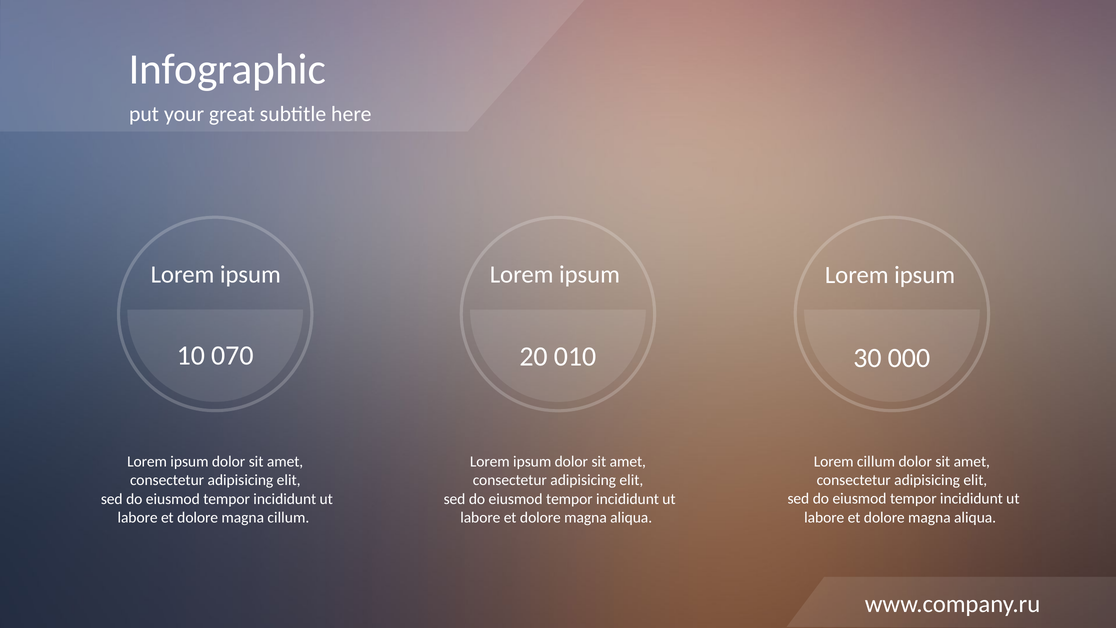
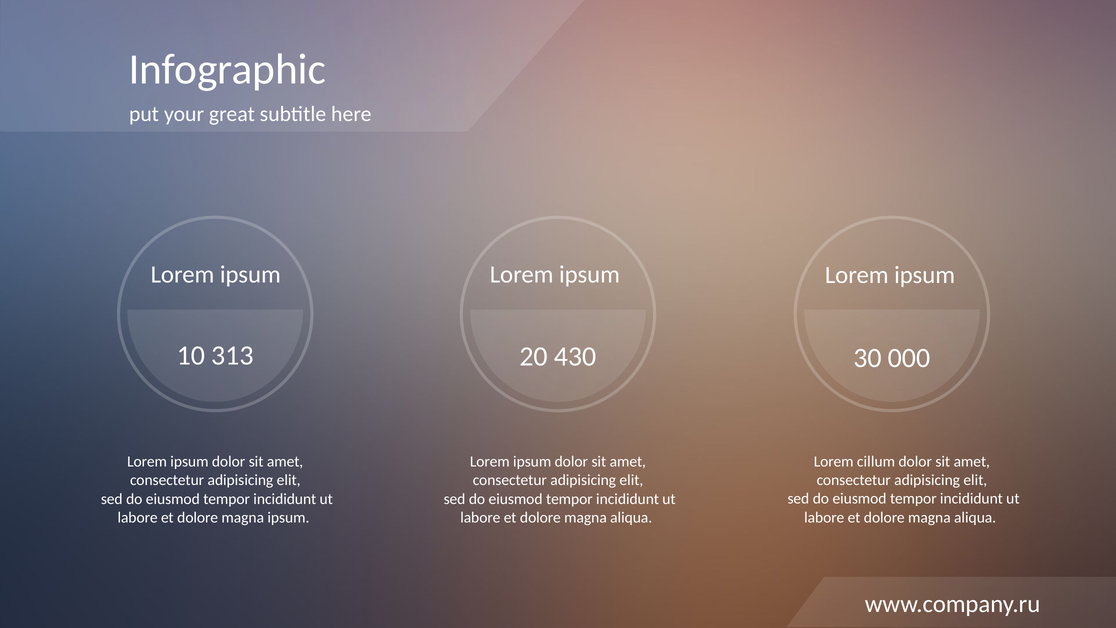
070: 070 -> 313
010: 010 -> 430
magna cillum: cillum -> ipsum
